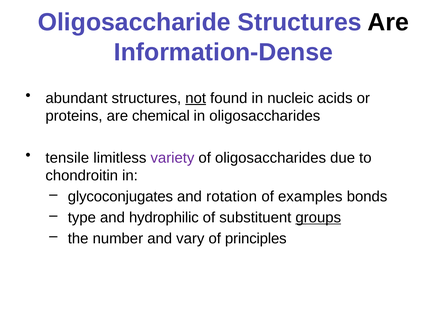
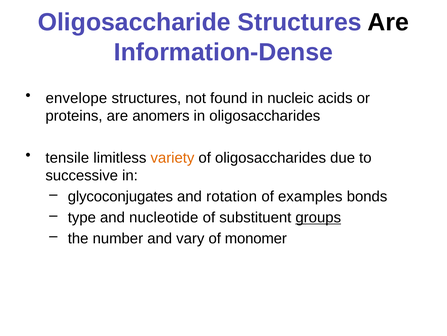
abundant: abundant -> envelope
not underline: present -> none
chemical: chemical -> anomers
variety colour: purple -> orange
chondroitin: chondroitin -> successive
hydrophilic: hydrophilic -> nucleotide
principles: principles -> monomer
